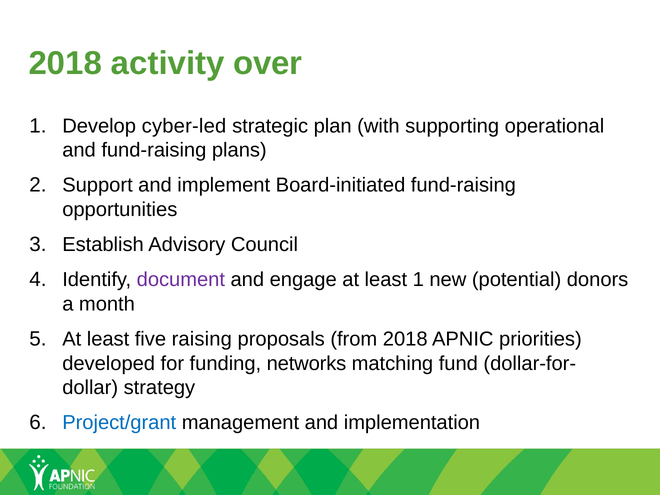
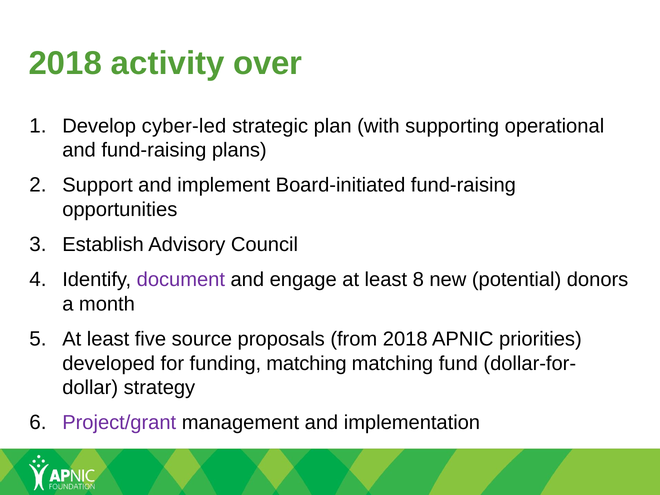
least 1: 1 -> 8
raising: raising -> source
funding networks: networks -> matching
Project/grant colour: blue -> purple
